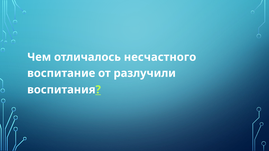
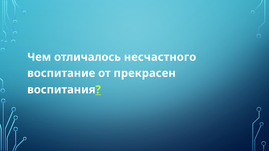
разлучили: разлучили -> прекрасен
